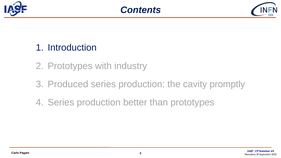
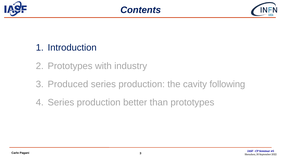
promptly: promptly -> following
